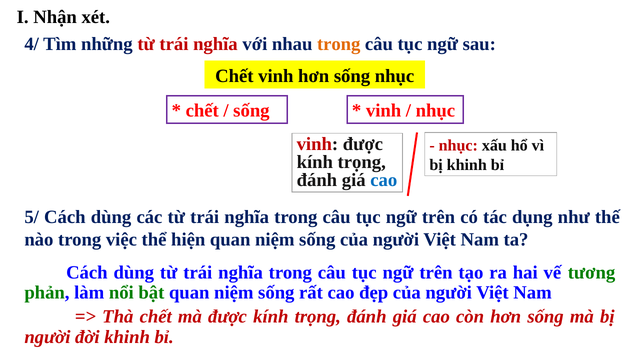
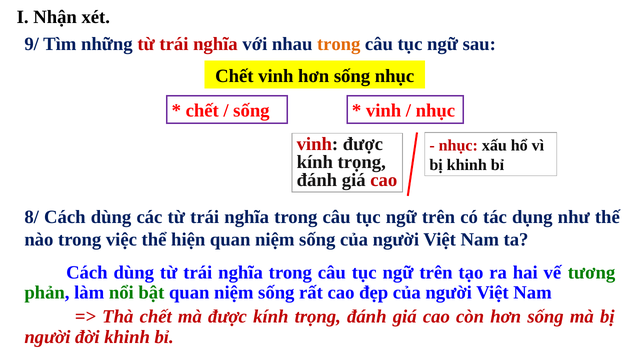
4/: 4/ -> 9/
cao at (384, 180) colour: blue -> red
5/: 5/ -> 8/
